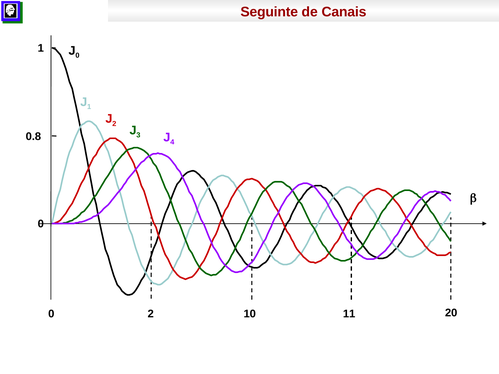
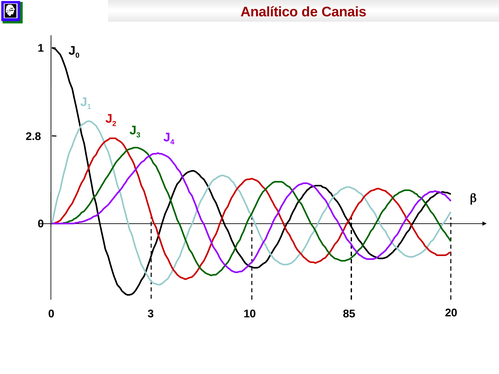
Seguinte: Seguinte -> Analítico
0.8: 0.8 -> 2.8
0 2: 2 -> 3
11: 11 -> 85
